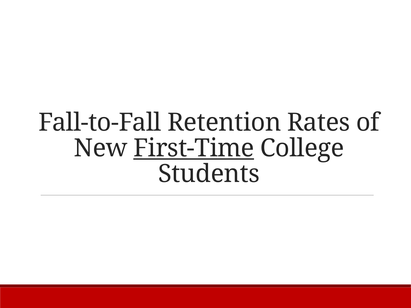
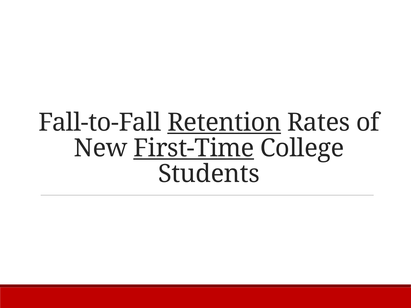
Retention underline: none -> present
